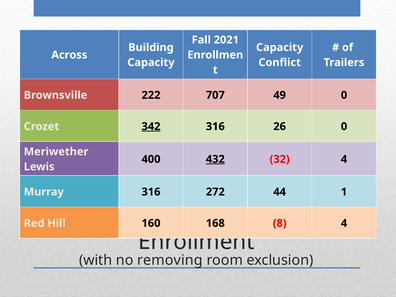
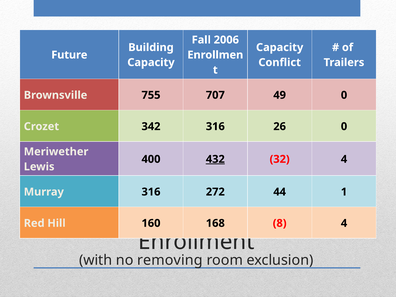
2021: 2021 -> 2006
Across: Across -> Future
222: 222 -> 755
342 underline: present -> none
